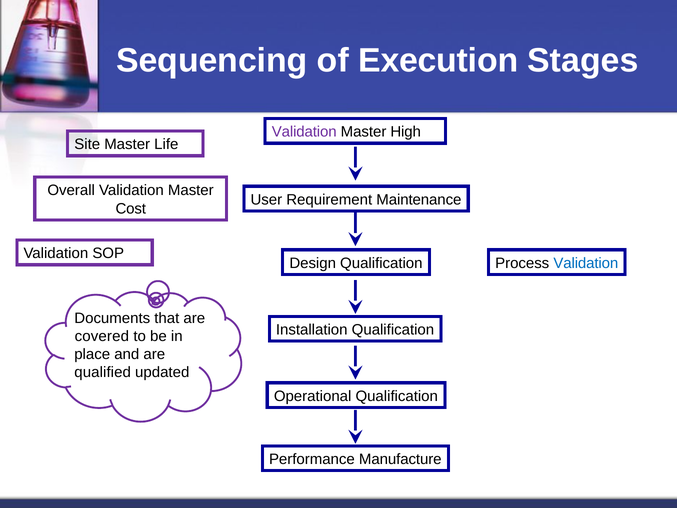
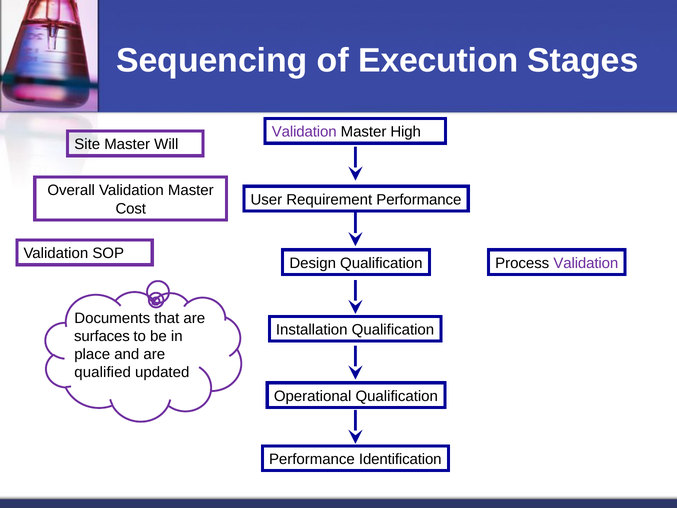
Life: Life -> Will
Requirement Maintenance: Maintenance -> Performance
Validation at (586, 263) colour: blue -> purple
covered: covered -> surfaces
Manufacture: Manufacture -> Identification
